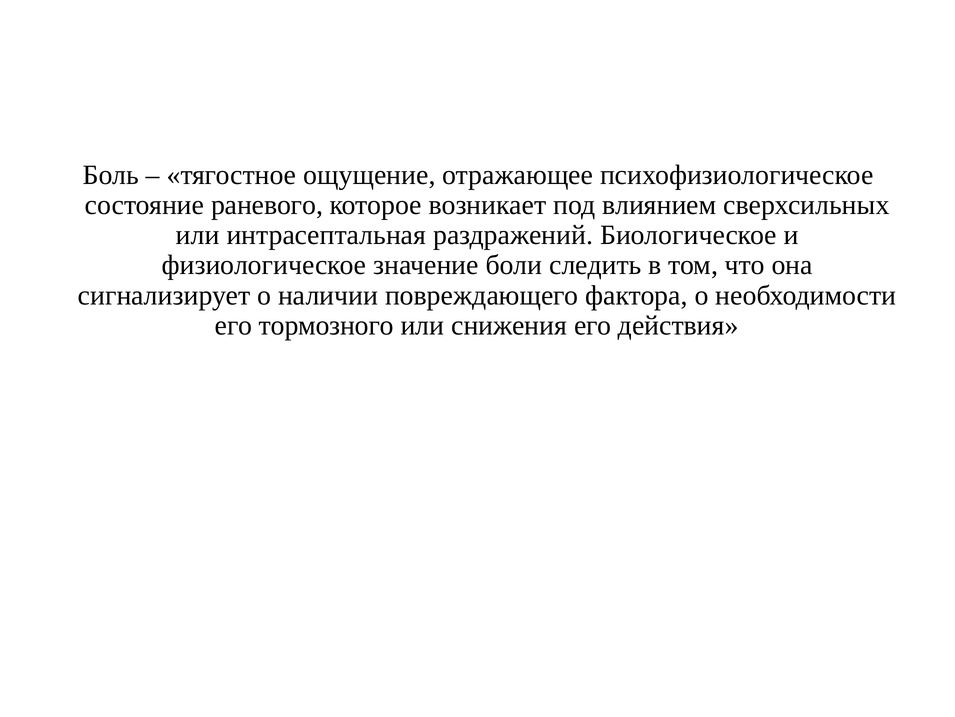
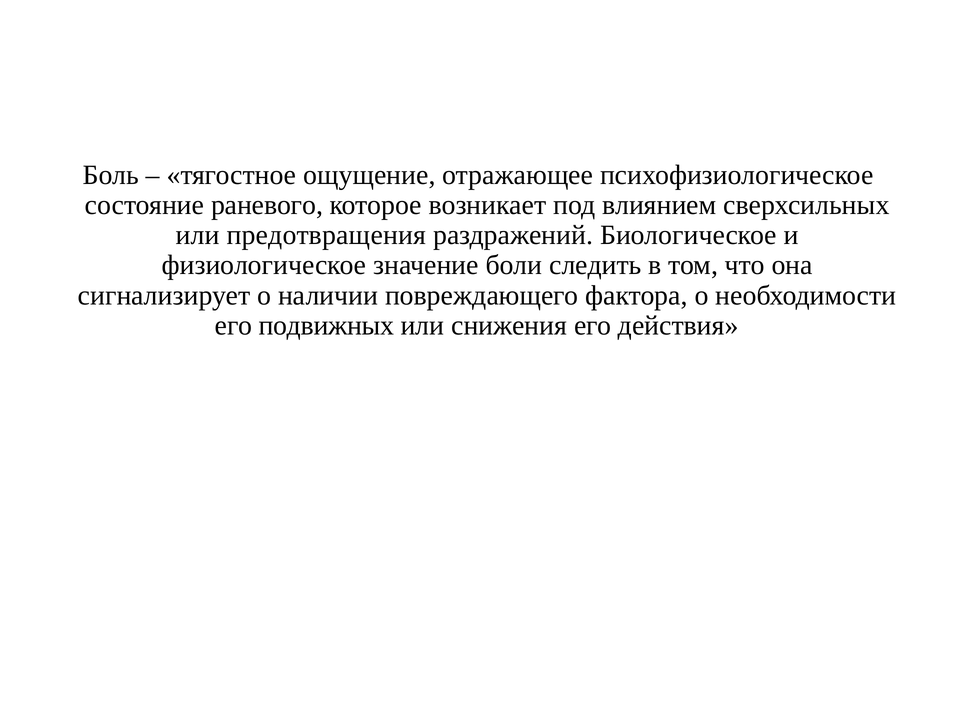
интрасептальная: интрасептальная -> предотвращения
тормозного: тормозного -> подвижных
